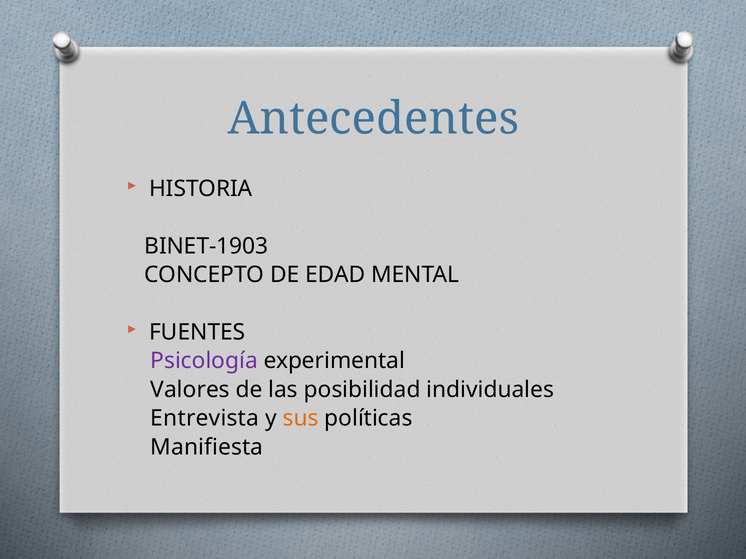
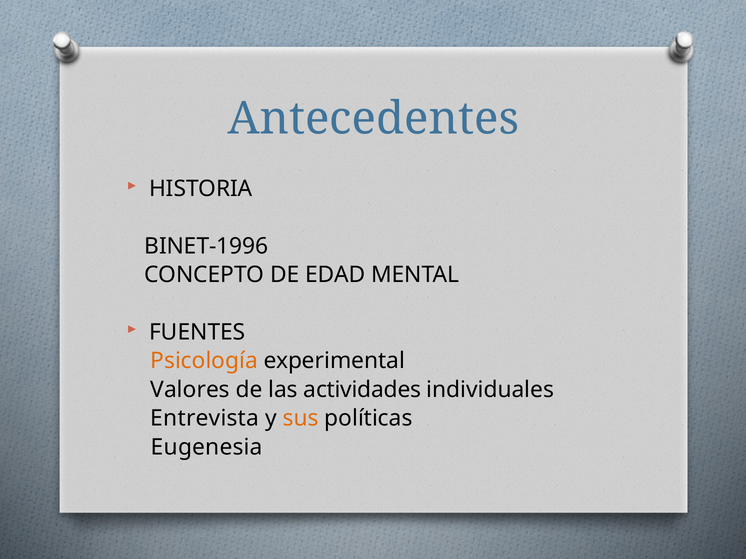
BINET-1903: BINET-1903 -> BINET-1996
Psicología colour: purple -> orange
posibilidad: posibilidad -> actividades
Manifiesta: Manifiesta -> Eugenesia
